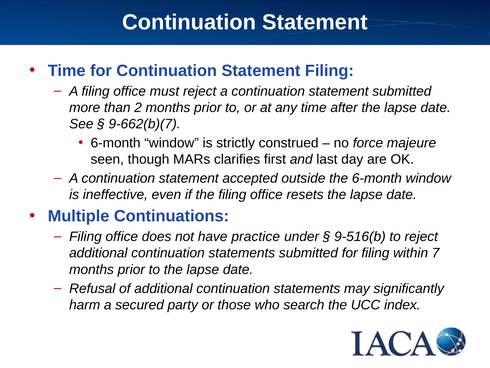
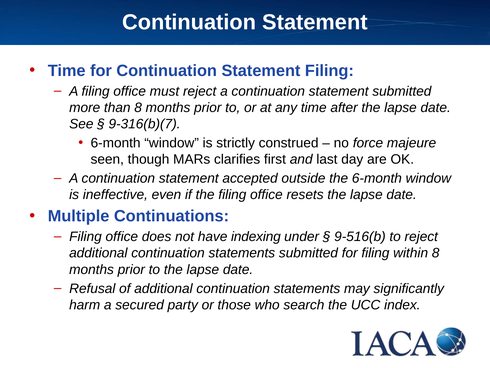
than 2: 2 -> 8
9-662(b)(7: 9-662(b)(7 -> 9-316(b)(7
practice: practice -> indexing
within 7: 7 -> 8
